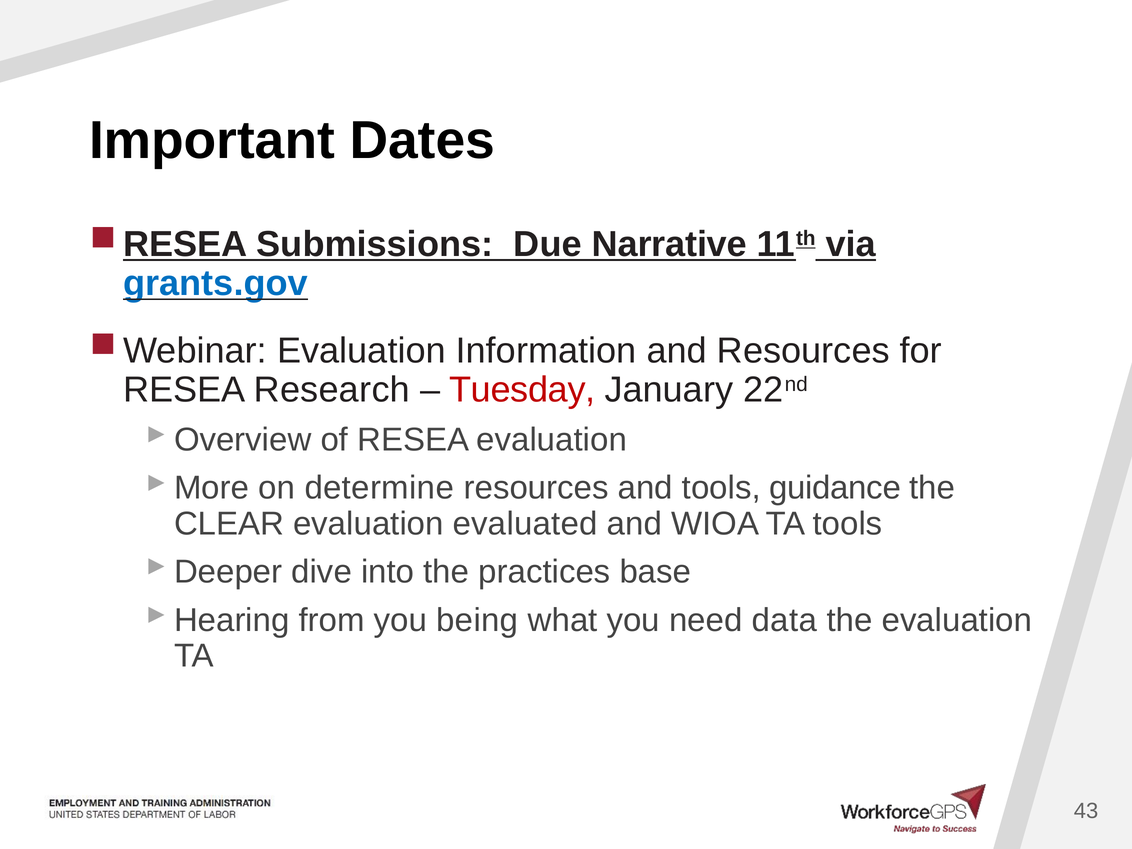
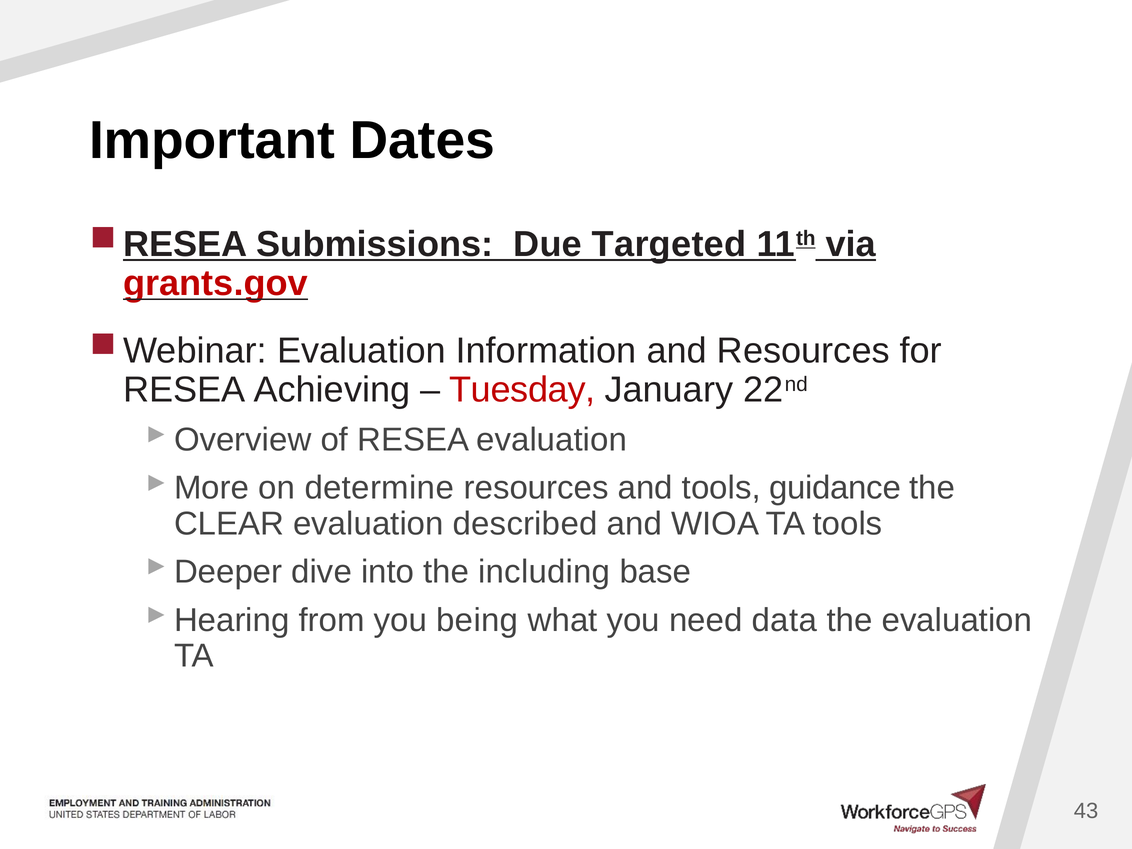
Narrative: Narrative -> Targeted
grants.gov colour: blue -> red
Research: Research -> Achieving
evaluated: evaluated -> described
practices: practices -> including
